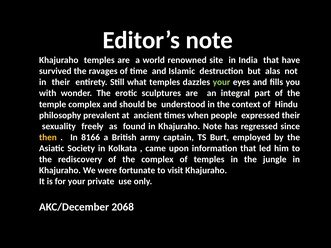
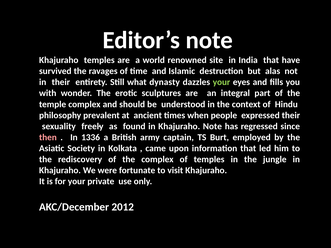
what temples: temples -> dynasty
then colour: yellow -> pink
8166: 8166 -> 1336
2068: 2068 -> 2012
